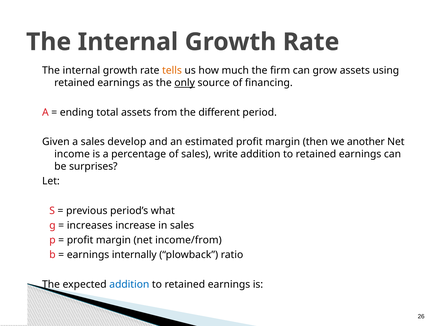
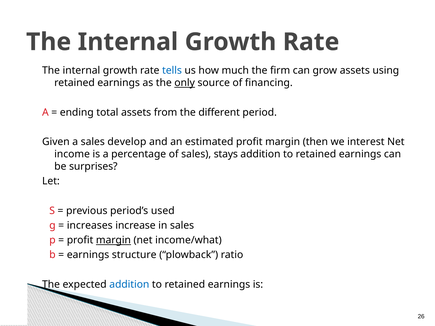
tells colour: orange -> blue
another: another -> interest
write: write -> stays
what: what -> used
margin at (113, 240) underline: none -> present
income/from: income/from -> income/what
internally: internally -> structure
